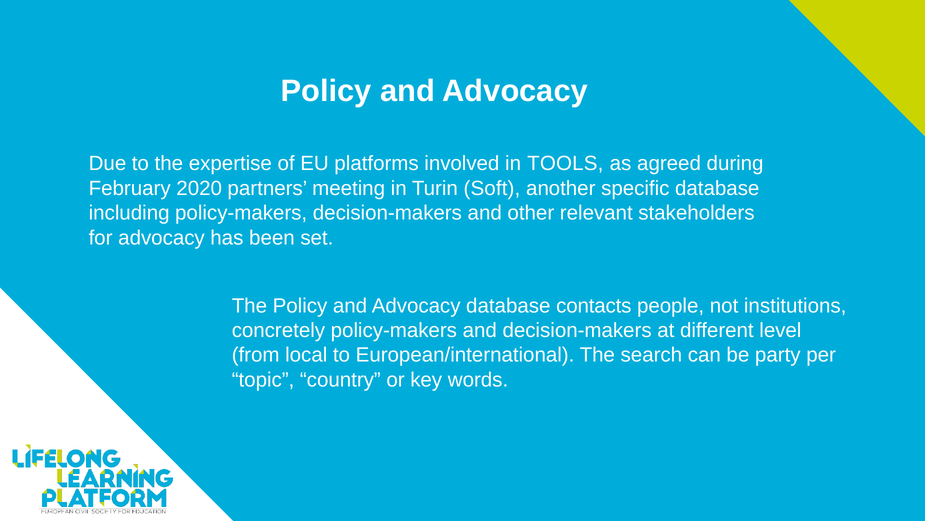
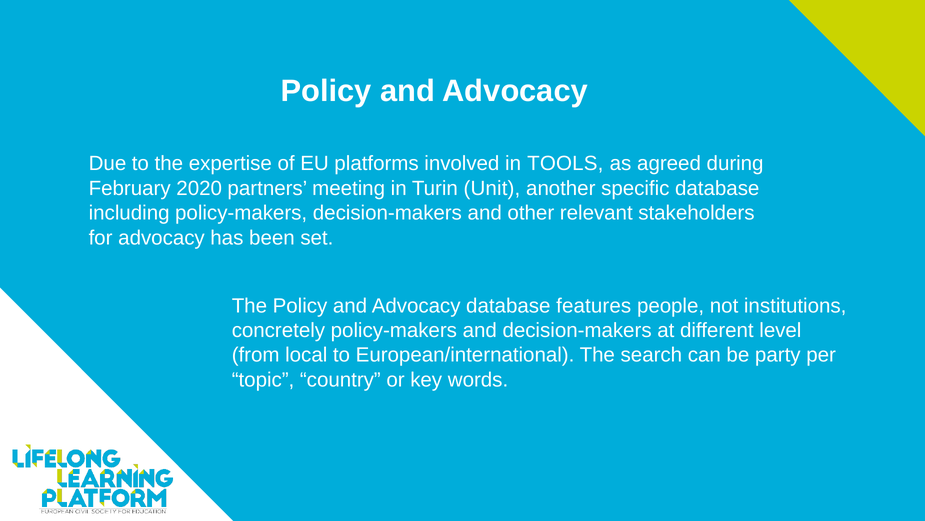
Soft: Soft -> Unit
contacts: contacts -> features
